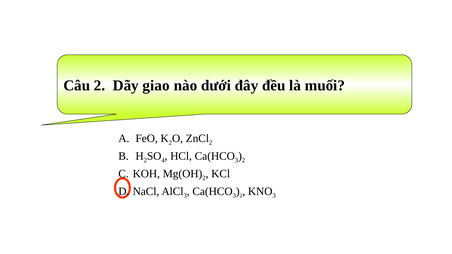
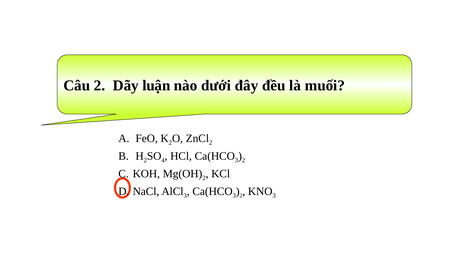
giao: giao -> luận
